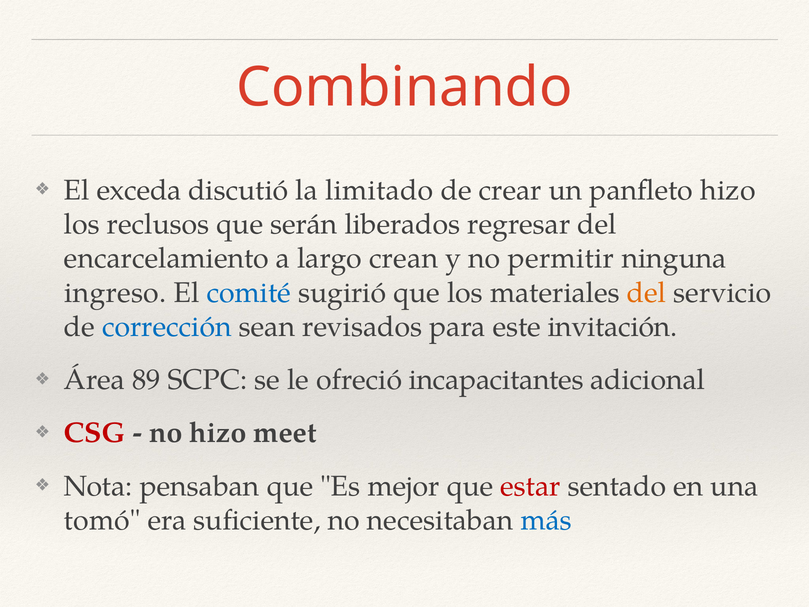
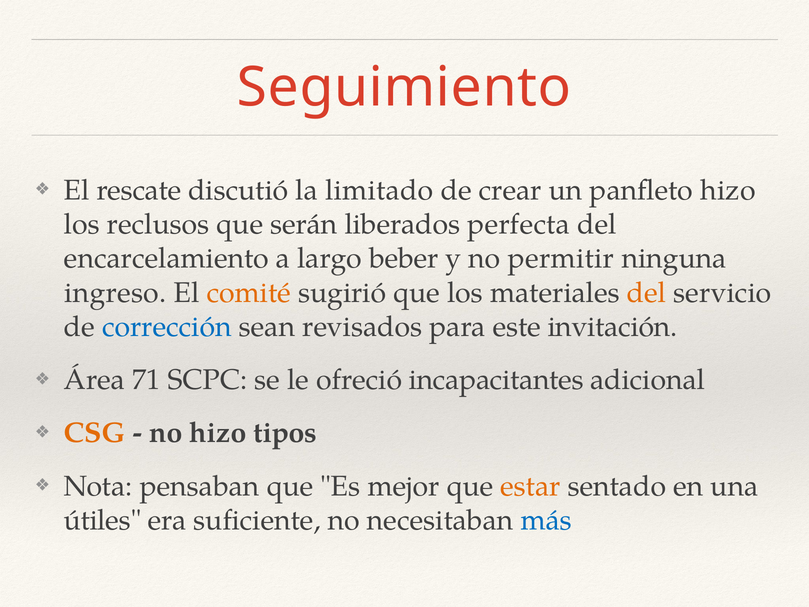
Combinando: Combinando -> Seguimiento
exceda: exceda -> rescate
regresar: regresar -> perfecta
crean: crean -> beber
comité colour: blue -> orange
89: 89 -> 71
CSG colour: red -> orange
meet: meet -> tipos
estar colour: red -> orange
tomó: tomó -> útiles
